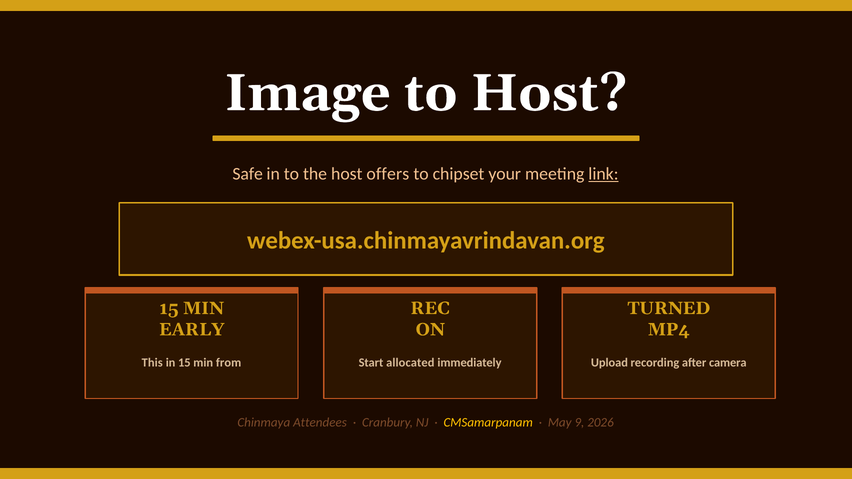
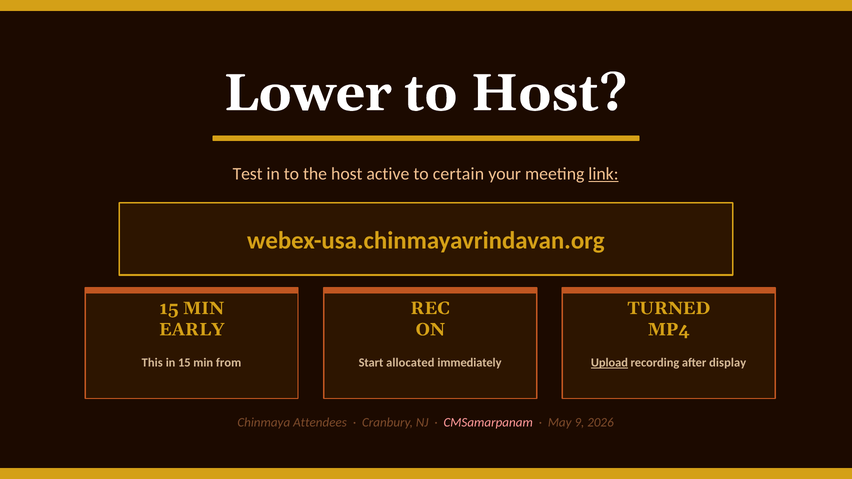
Image: Image -> Lower
Safe: Safe -> Test
offers: offers -> active
chipset: chipset -> certain
Upload underline: none -> present
camera: camera -> display
CMSamarpanam colour: yellow -> pink
